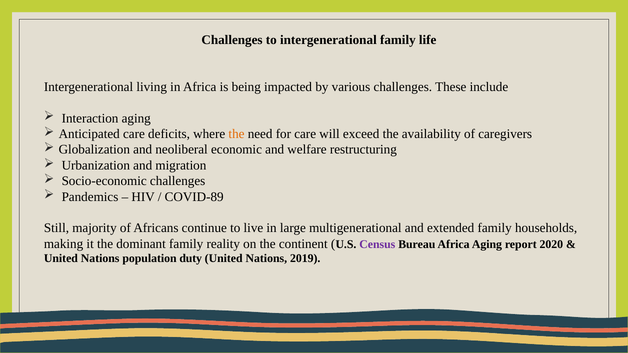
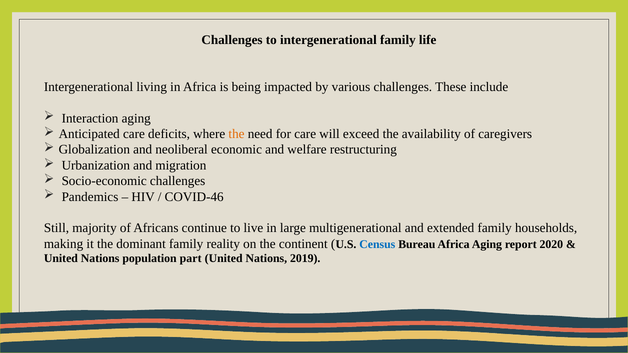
COVID-89: COVID-89 -> COVID-46
Census colour: purple -> blue
duty: duty -> part
